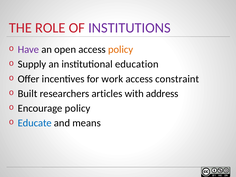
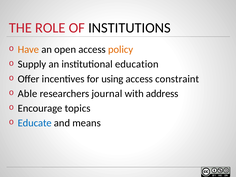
INSTITUTIONS colour: purple -> black
Have colour: purple -> orange
work: work -> using
Built: Built -> Able
articles: articles -> journal
Encourage policy: policy -> topics
